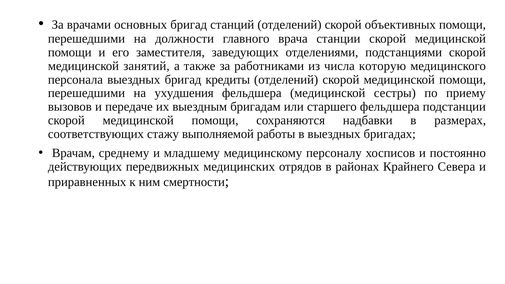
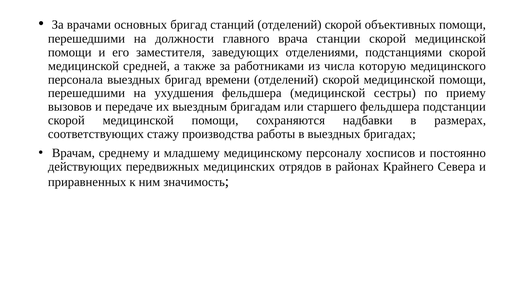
занятий: занятий -> средней
кредиты: кредиты -> времени
выполняемой: выполняемой -> производства
смертности: смертности -> значимость
